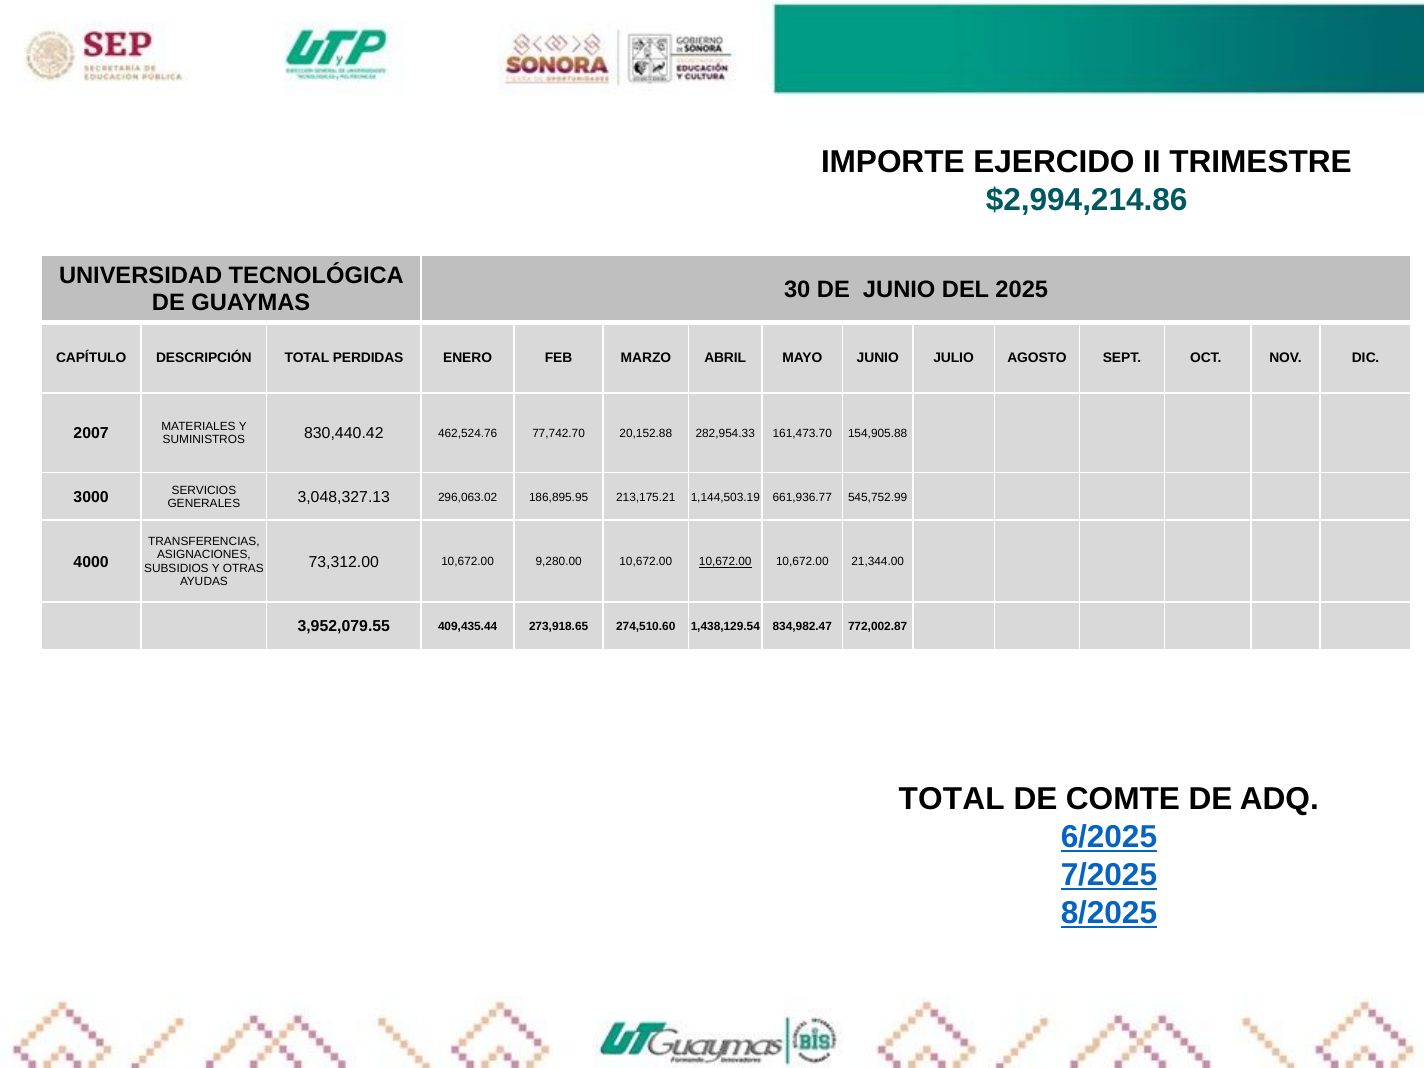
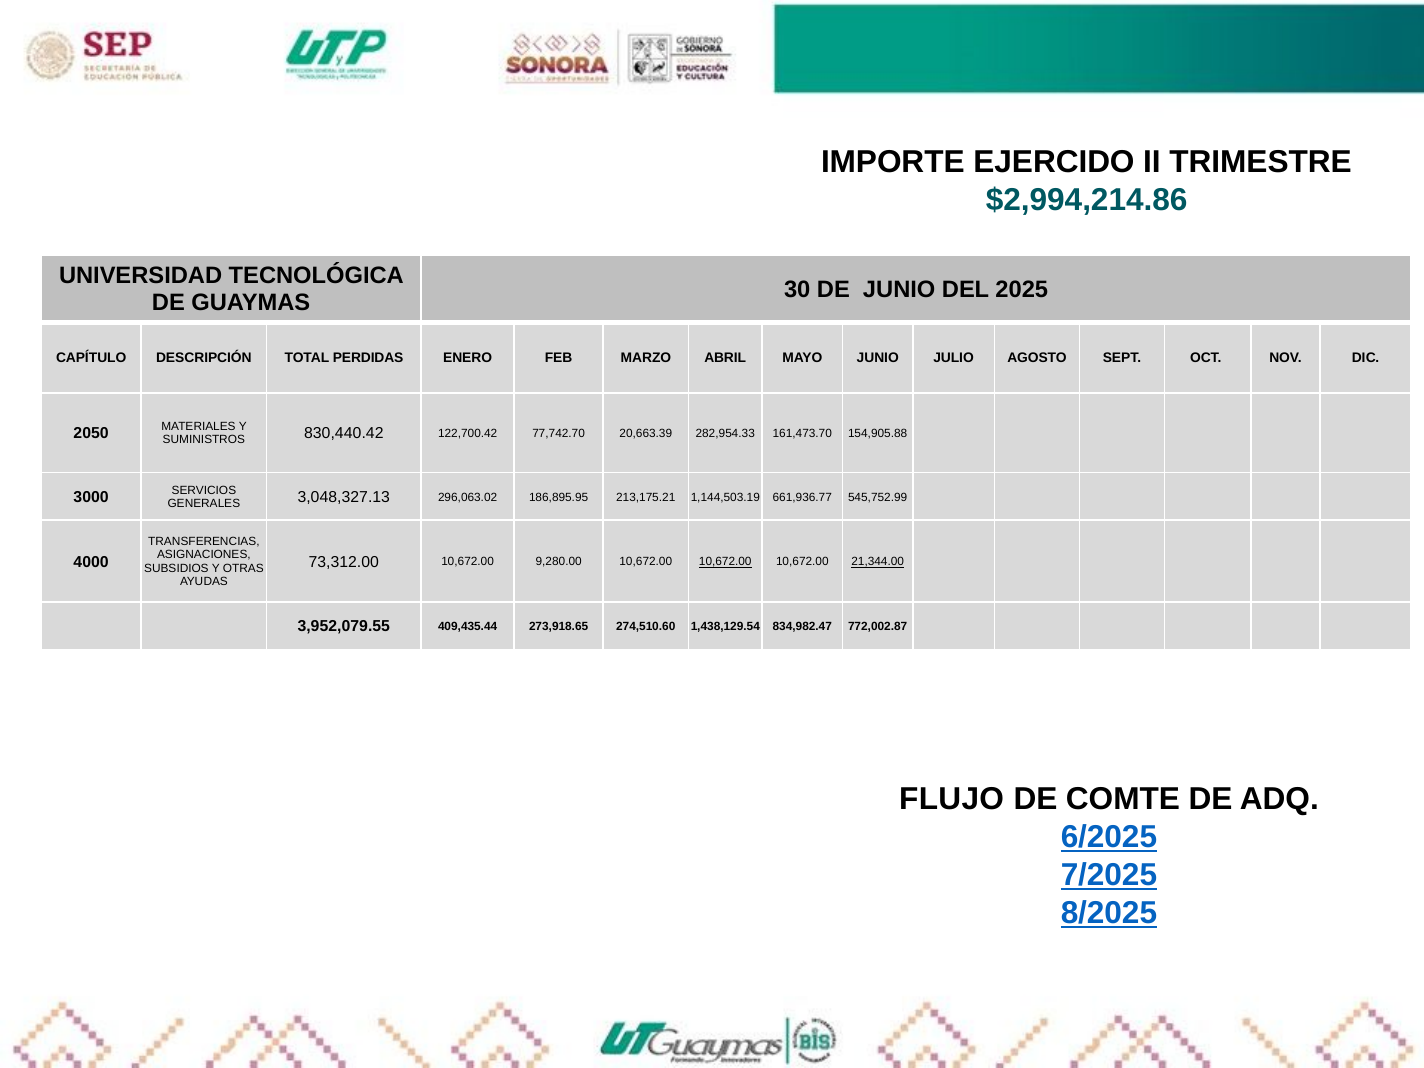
2007: 2007 -> 2050
462,524.76: 462,524.76 -> 122,700.42
20,152.88: 20,152.88 -> 20,663.39
21,344.00 underline: none -> present
TOTAL at (952, 799): TOTAL -> FLUJO
